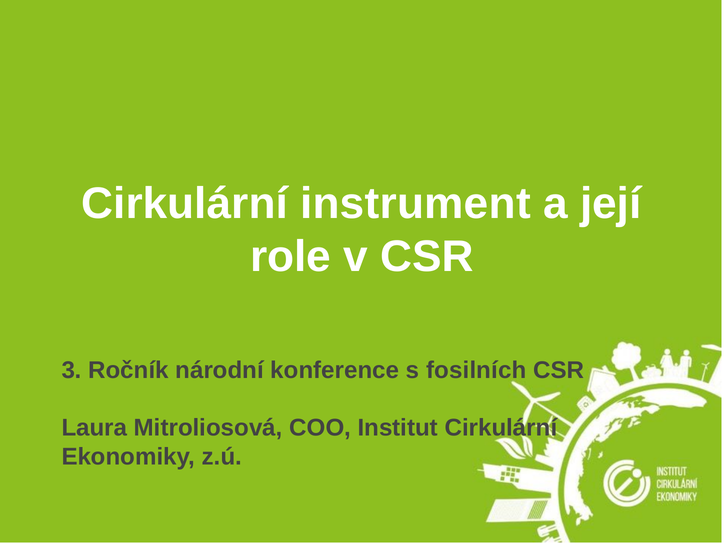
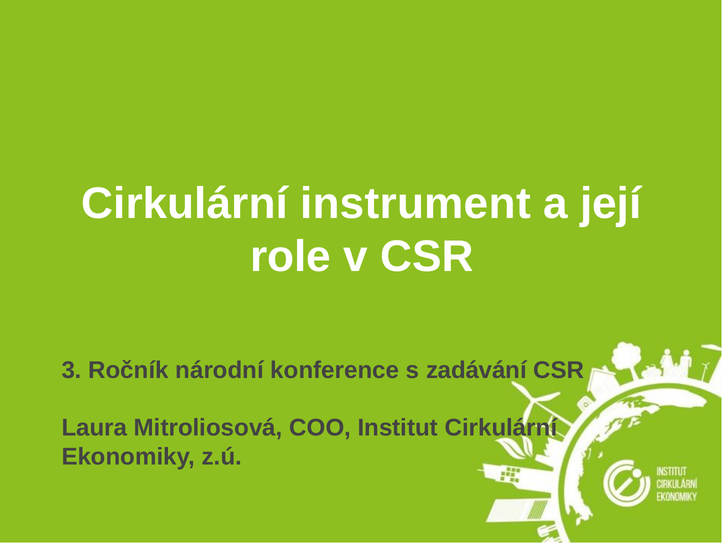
fosilních: fosilních -> zadávání
